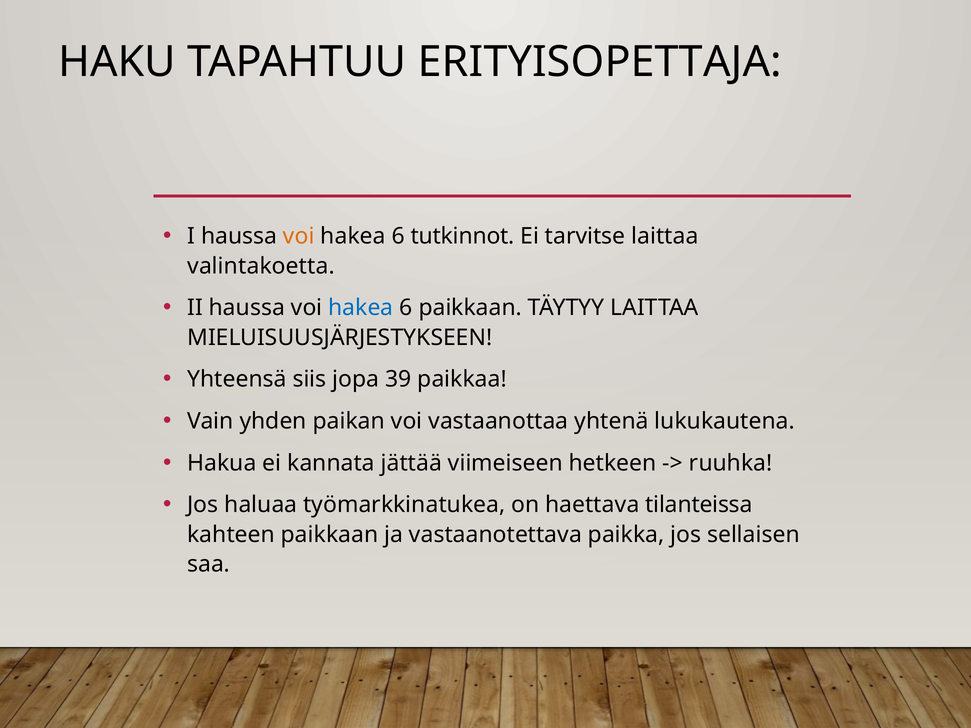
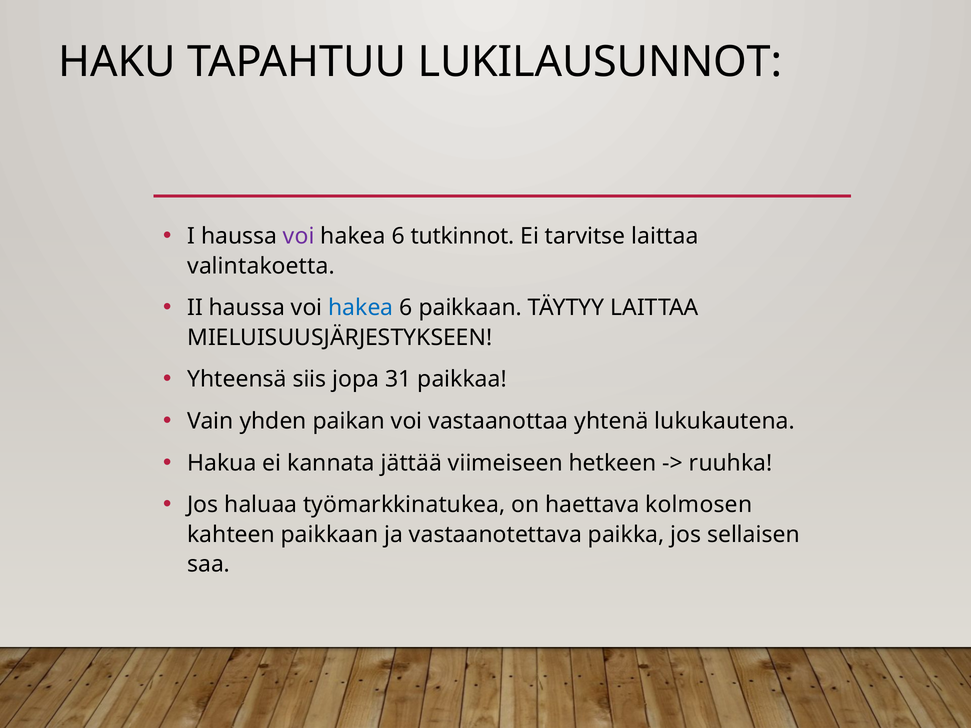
ERITYISOPETTAJA: ERITYISOPETTAJA -> LUKILAUSUNNOT
voi at (299, 236) colour: orange -> purple
39: 39 -> 31
tilanteissa: tilanteissa -> kolmosen
